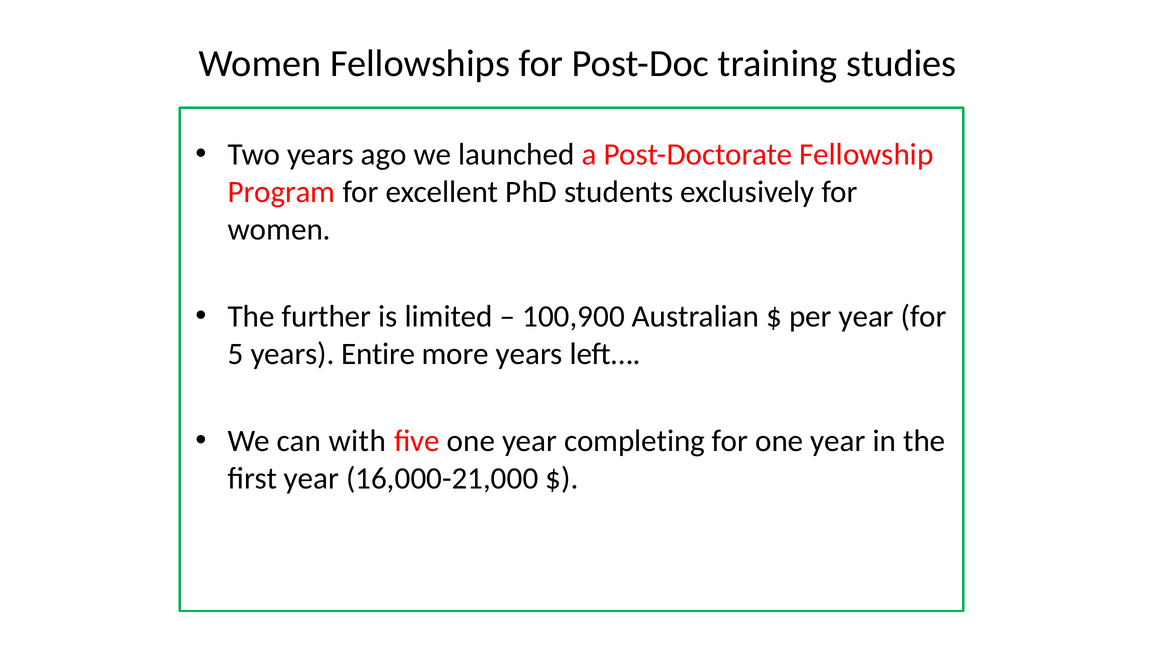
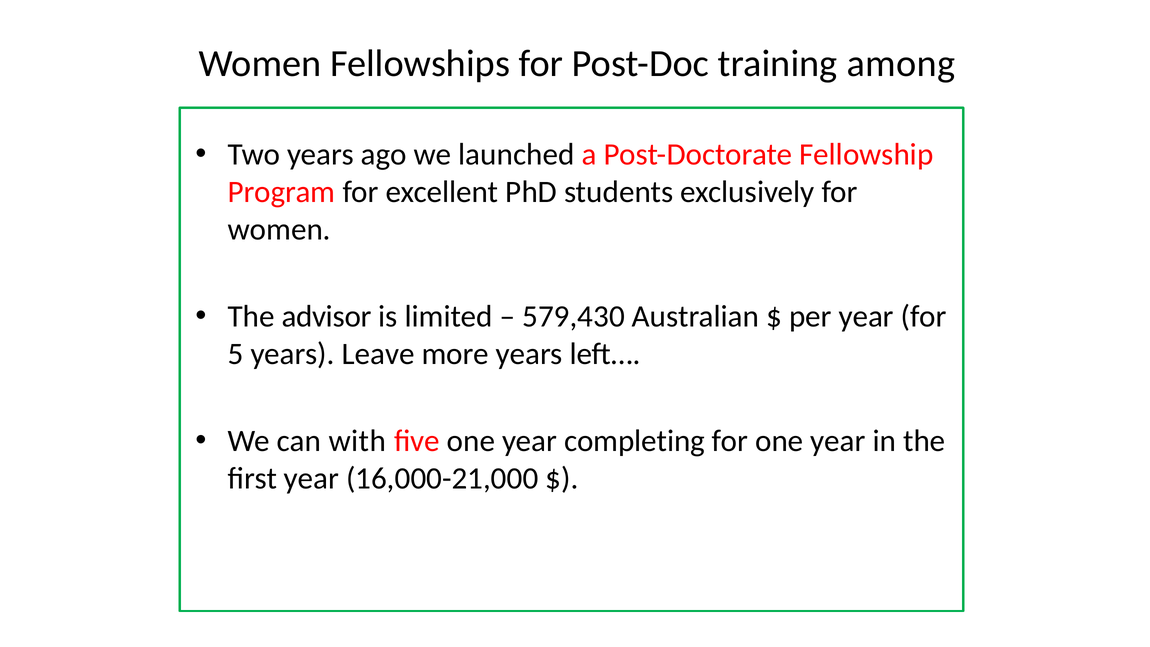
studies: studies -> among
further: further -> advisor
100,900: 100,900 -> 579,430
Entire: Entire -> Leave
